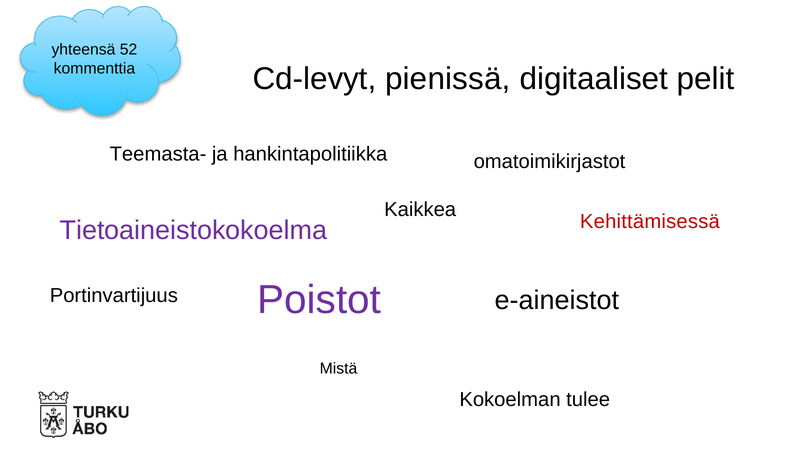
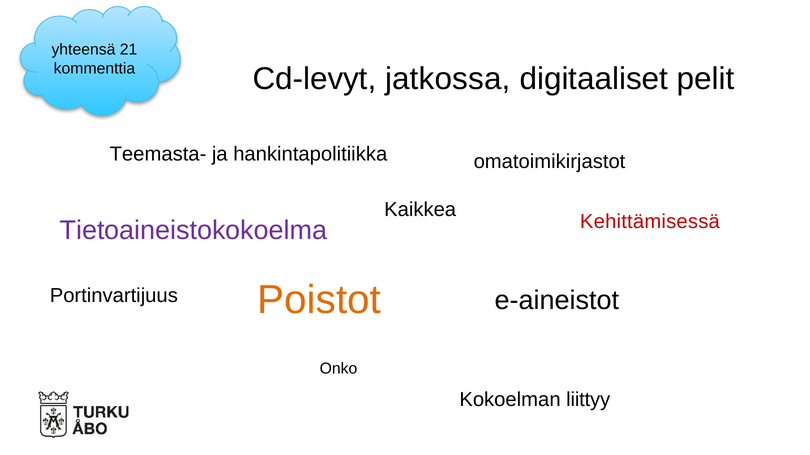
52: 52 -> 21
pienissä: pienissä -> jatkossa
Poistot colour: purple -> orange
Mistä: Mistä -> Onko
tulee: tulee -> liittyy
